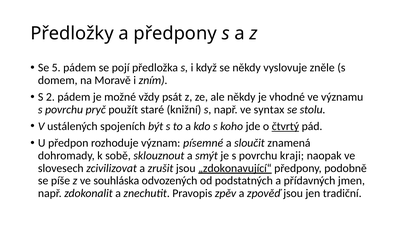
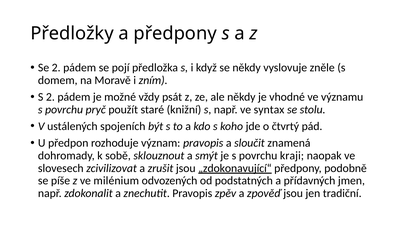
Se 5: 5 -> 2
čtvrtý underline: present -> none
význam písemné: písemné -> pravopis
souhláska: souhláska -> milénium
